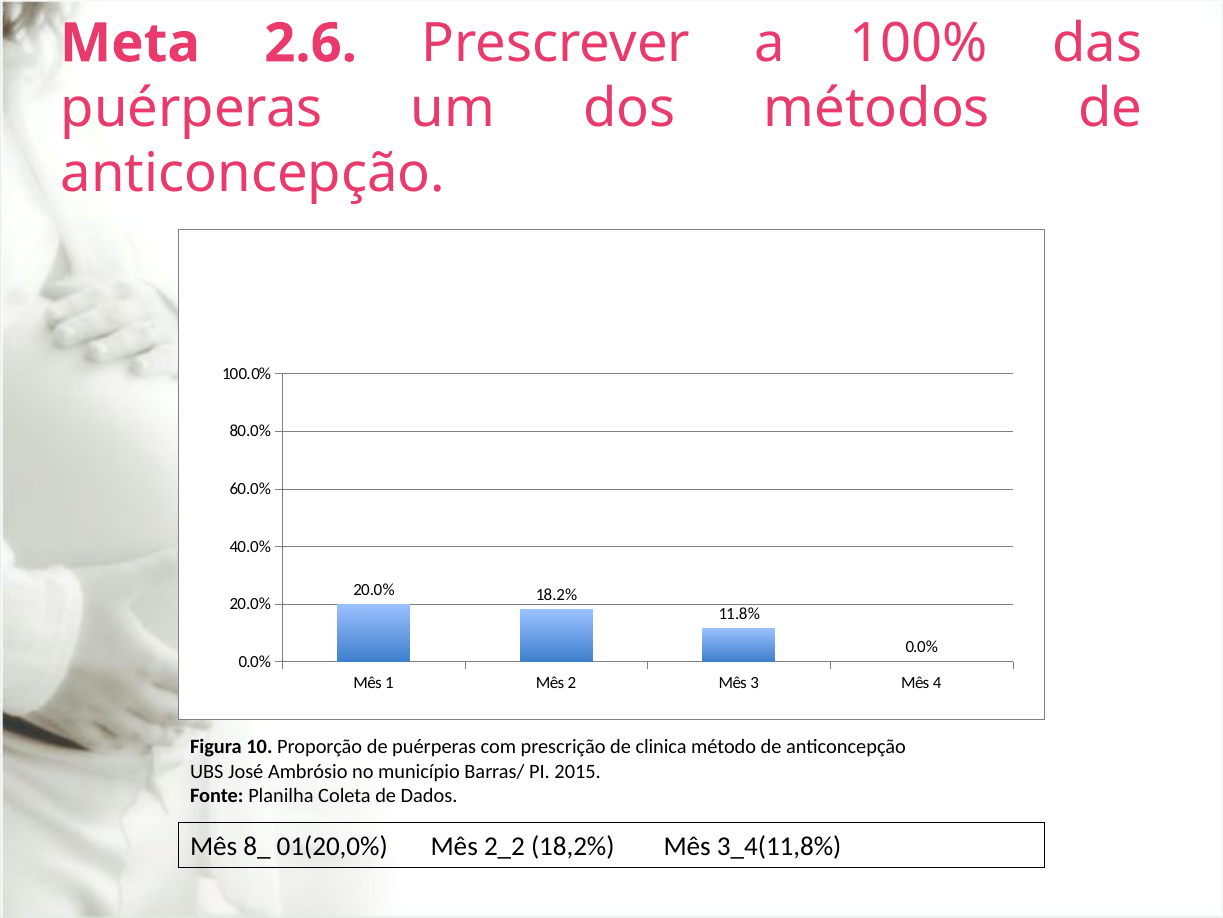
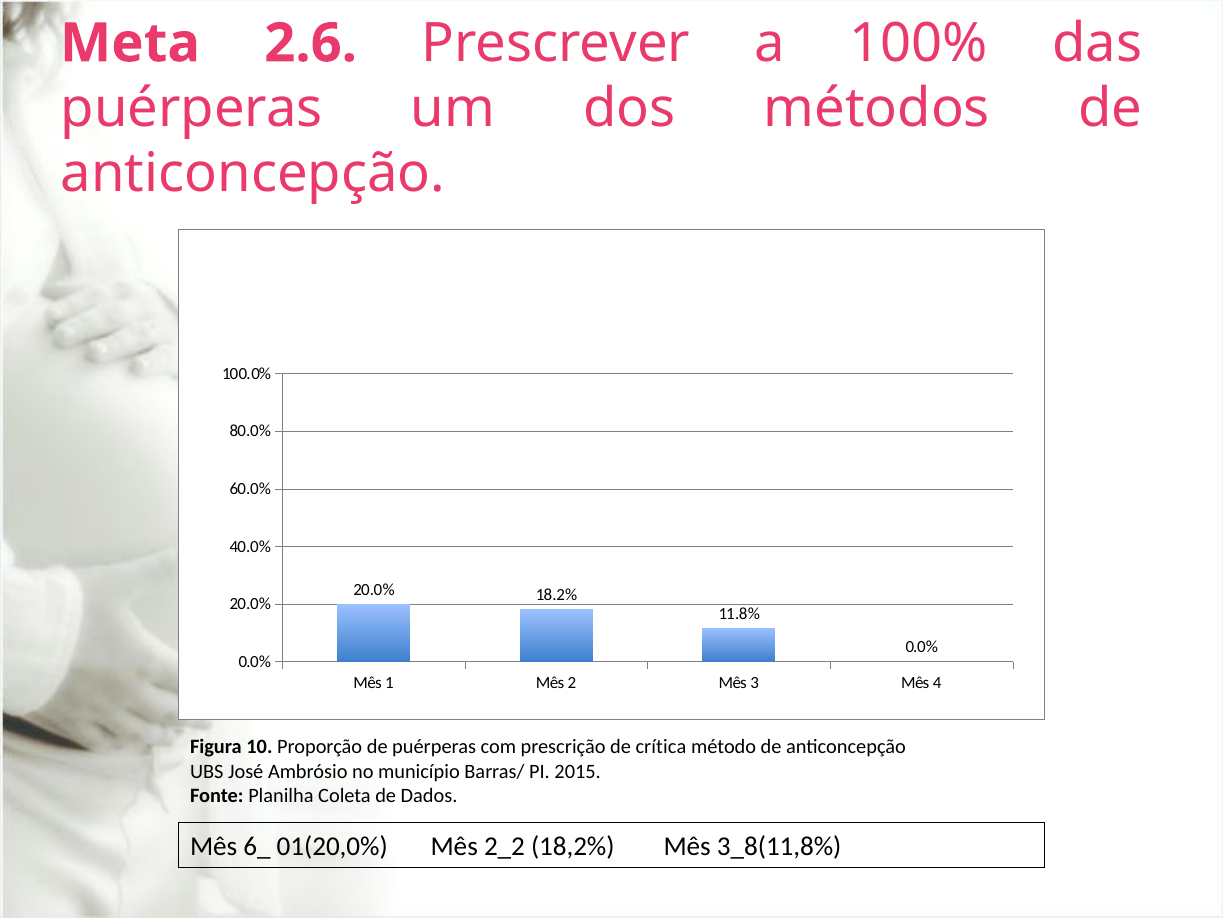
clinica: clinica -> crítica
8_: 8_ -> 6_
3_4(11,8%: 3_4(11,8% -> 3_8(11,8%
